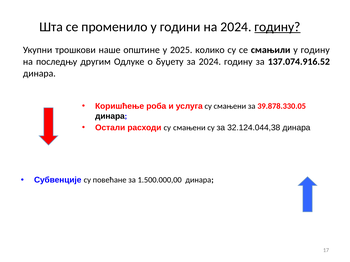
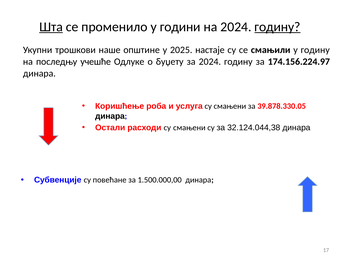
Шта underline: none -> present
колико: колико -> настаје
другим: другим -> учешће
137.074.916.52: 137.074.916.52 -> 174.156.224.97
